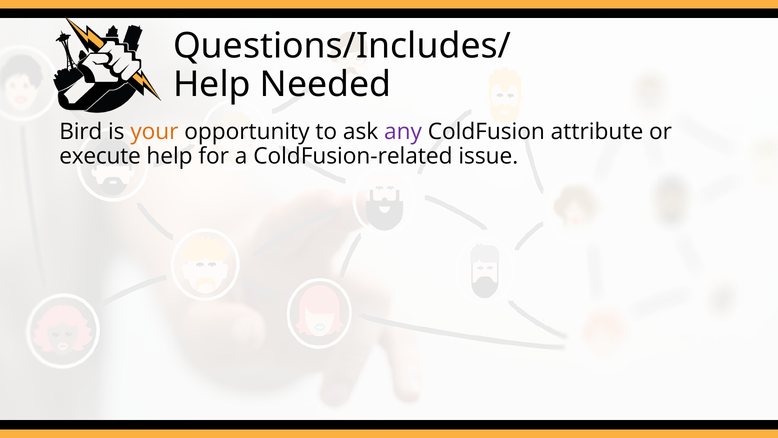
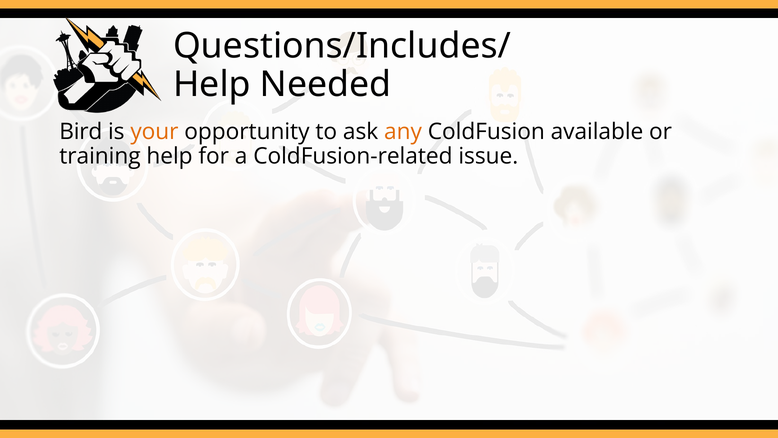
any colour: purple -> orange
attribute: attribute -> available
execute: execute -> training
